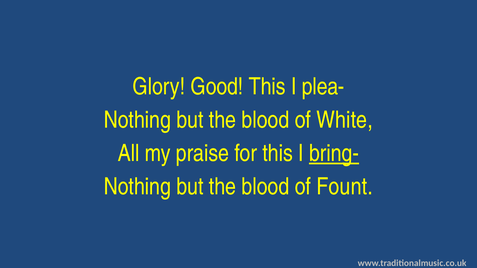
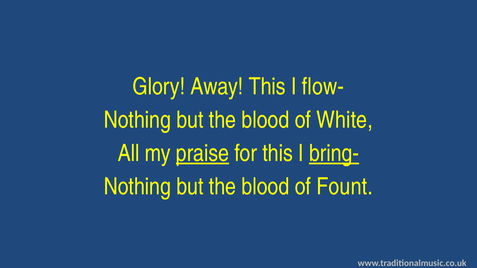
Good: Good -> Away
plea-: plea- -> flow-
praise underline: none -> present
